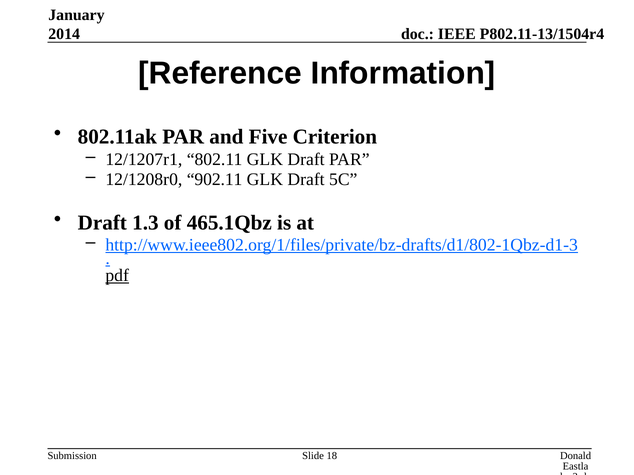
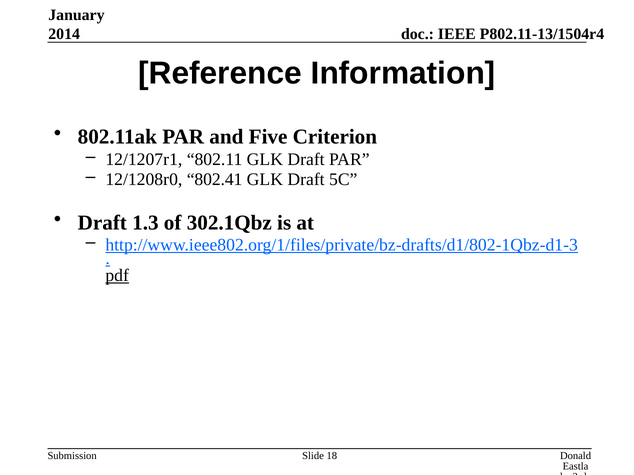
902.11: 902.11 -> 802.41
465.1Qbz: 465.1Qbz -> 302.1Qbz
